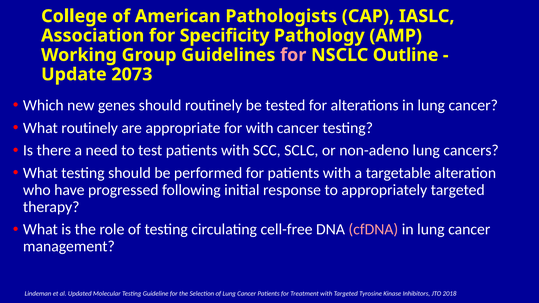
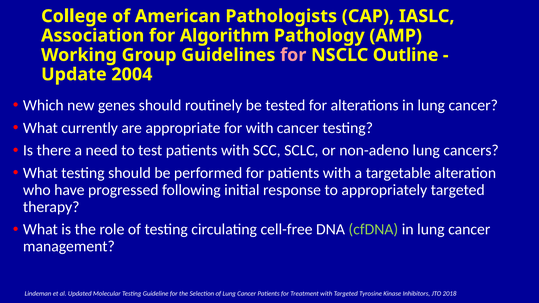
Specificity: Specificity -> Algorithm
2073: 2073 -> 2004
What routinely: routinely -> currently
cfDNA colour: pink -> light green
